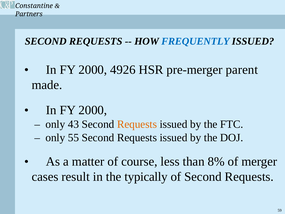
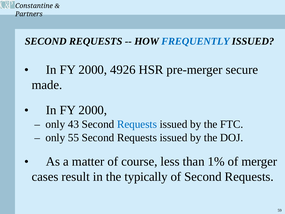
parent: parent -> secure
Requests at (137, 124) colour: orange -> blue
8%: 8% -> 1%
